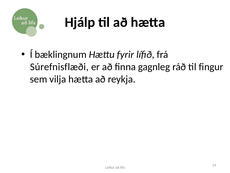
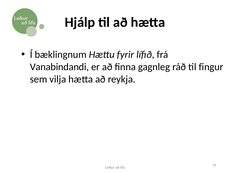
Súrefnisflæði: Súrefnisflæði -> Vanabindandi
